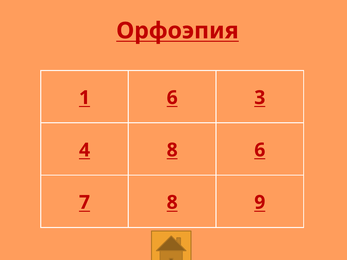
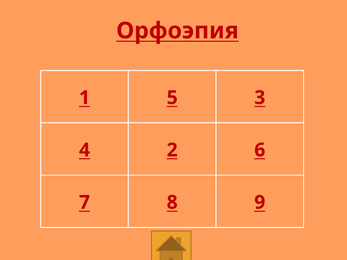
1 6: 6 -> 5
4 8: 8 -> 2
